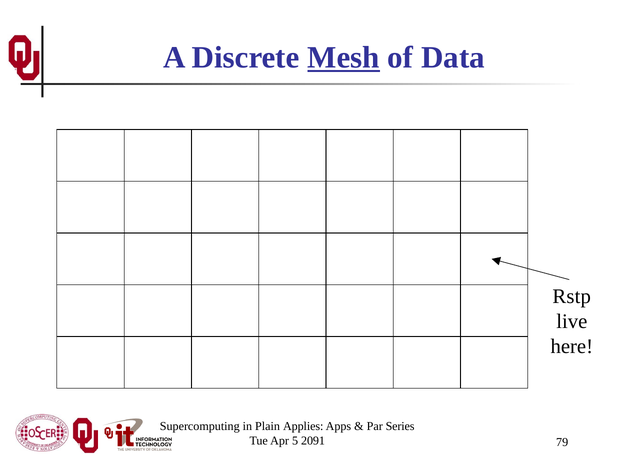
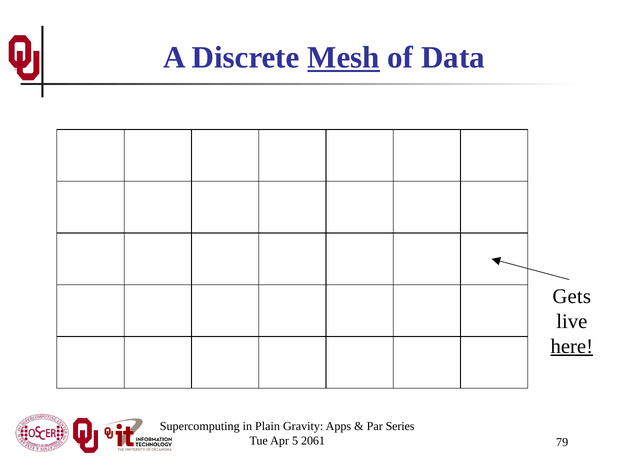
Rstp: Rstp -> Gets
here underline: none -> present
Applies: Applies -> Gravity
2091: 2091 -> 2061
